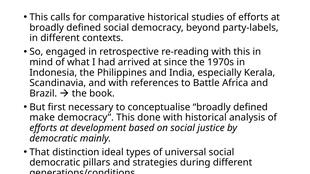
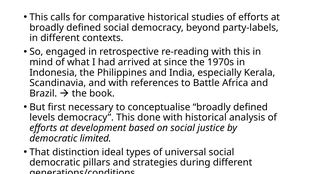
make: make -> levels
mainly: mainly -> limited
